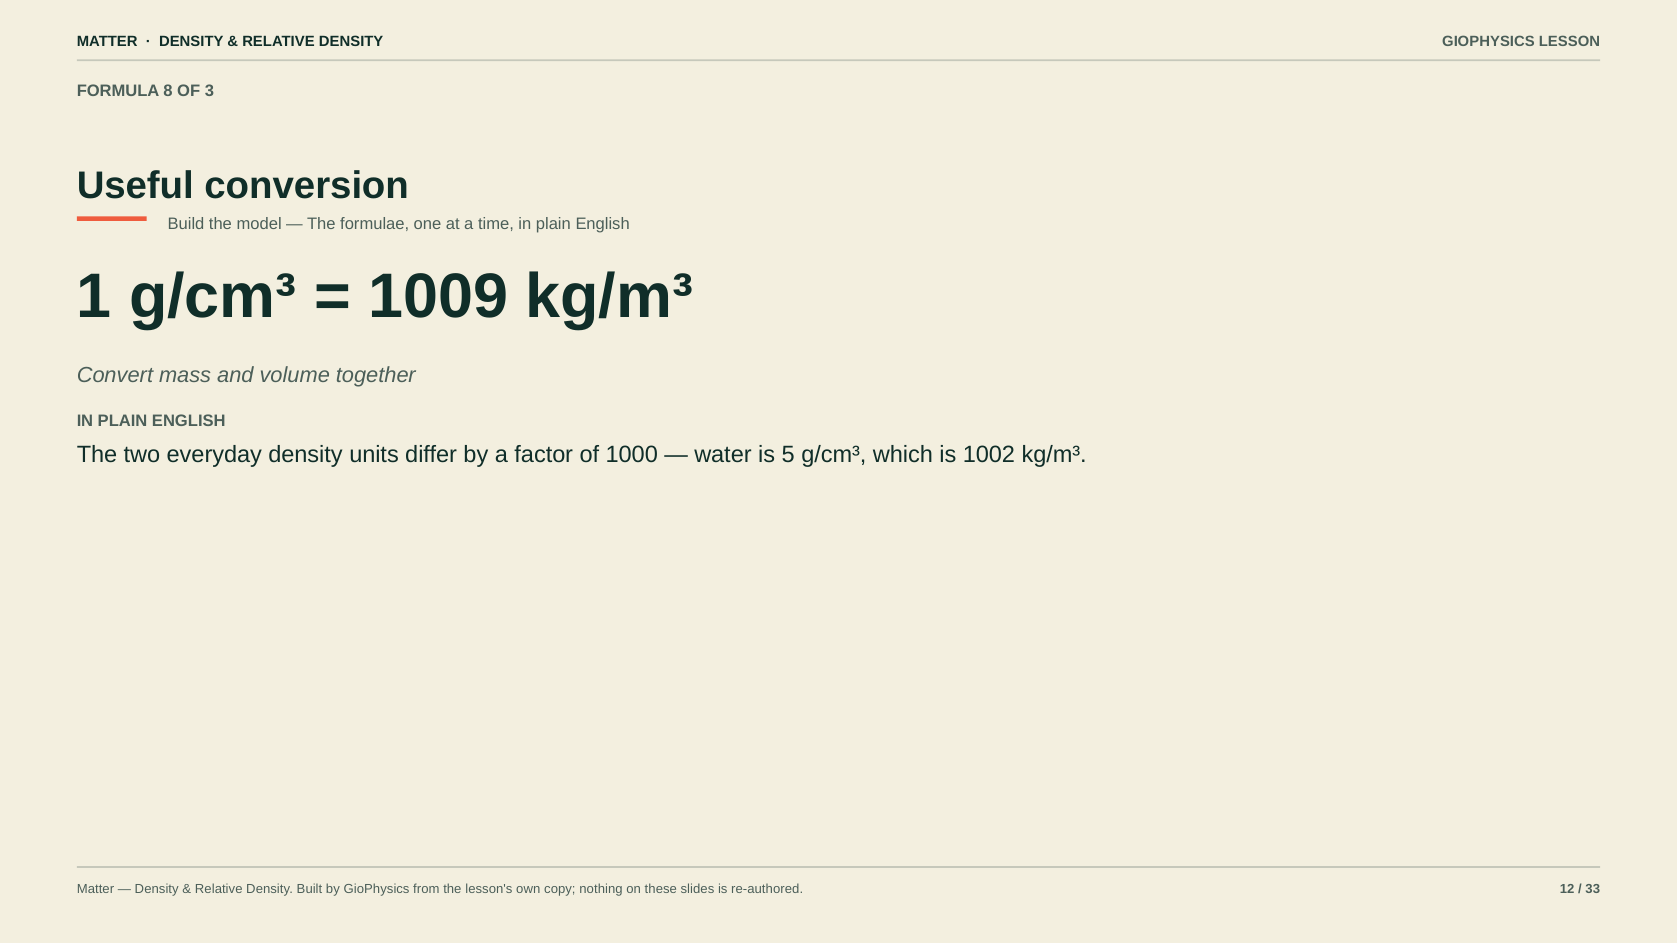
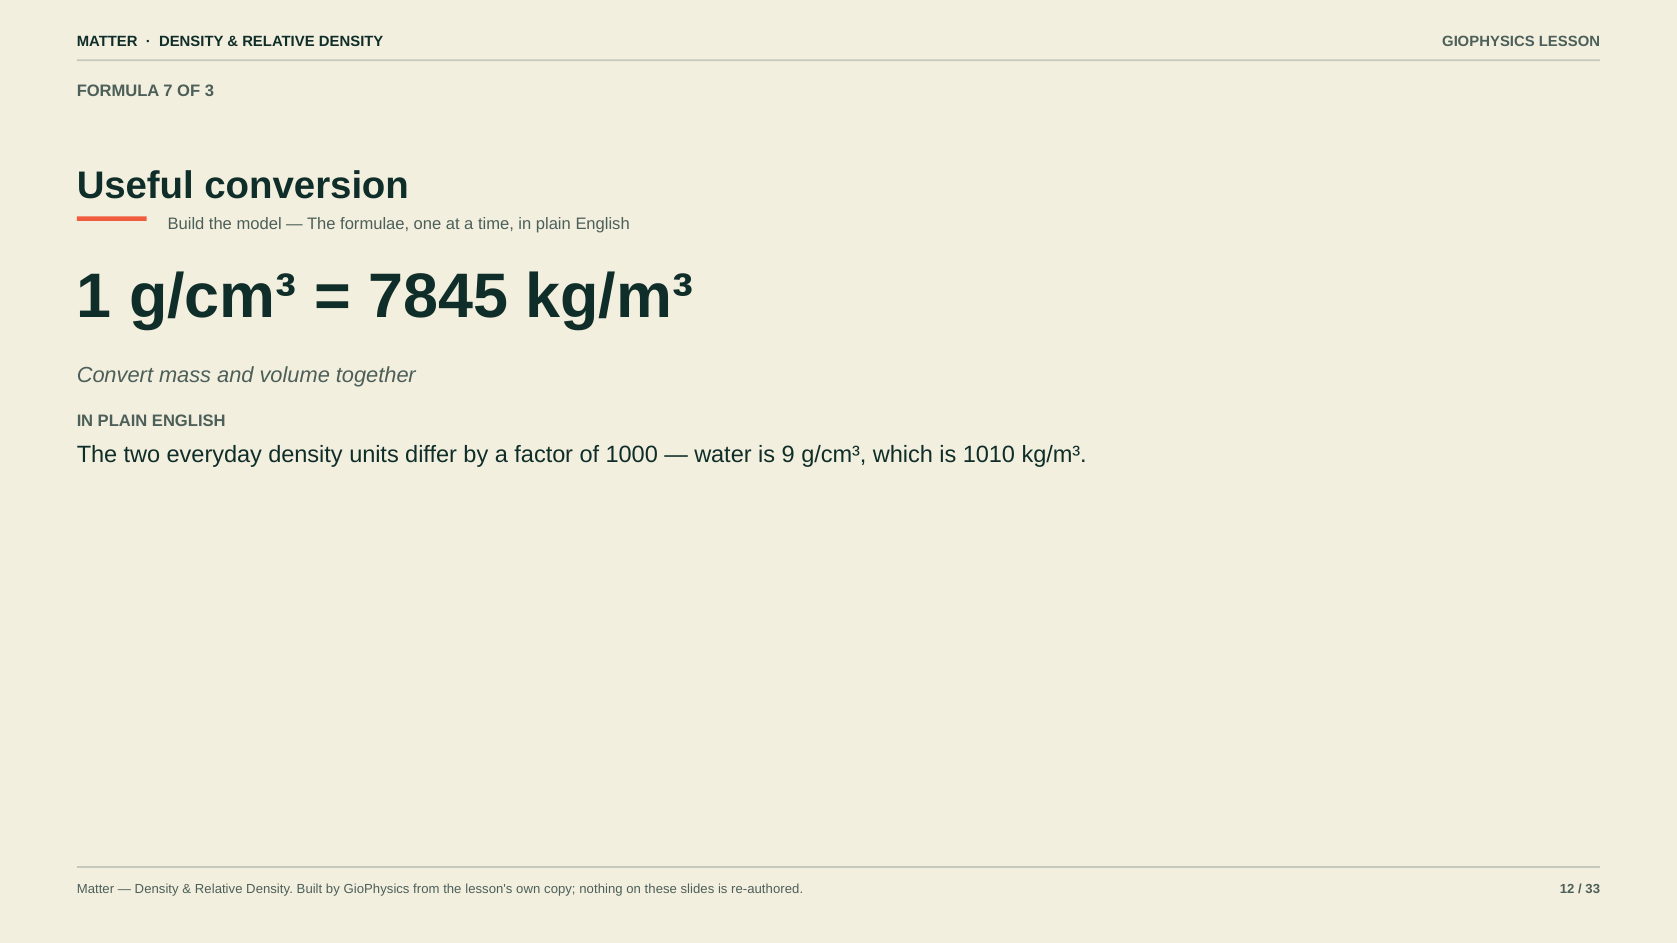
8: 8 -> 7
1009: 1009 -> 7845
5: 5 -> 9
1002: 1002 -> 1010
